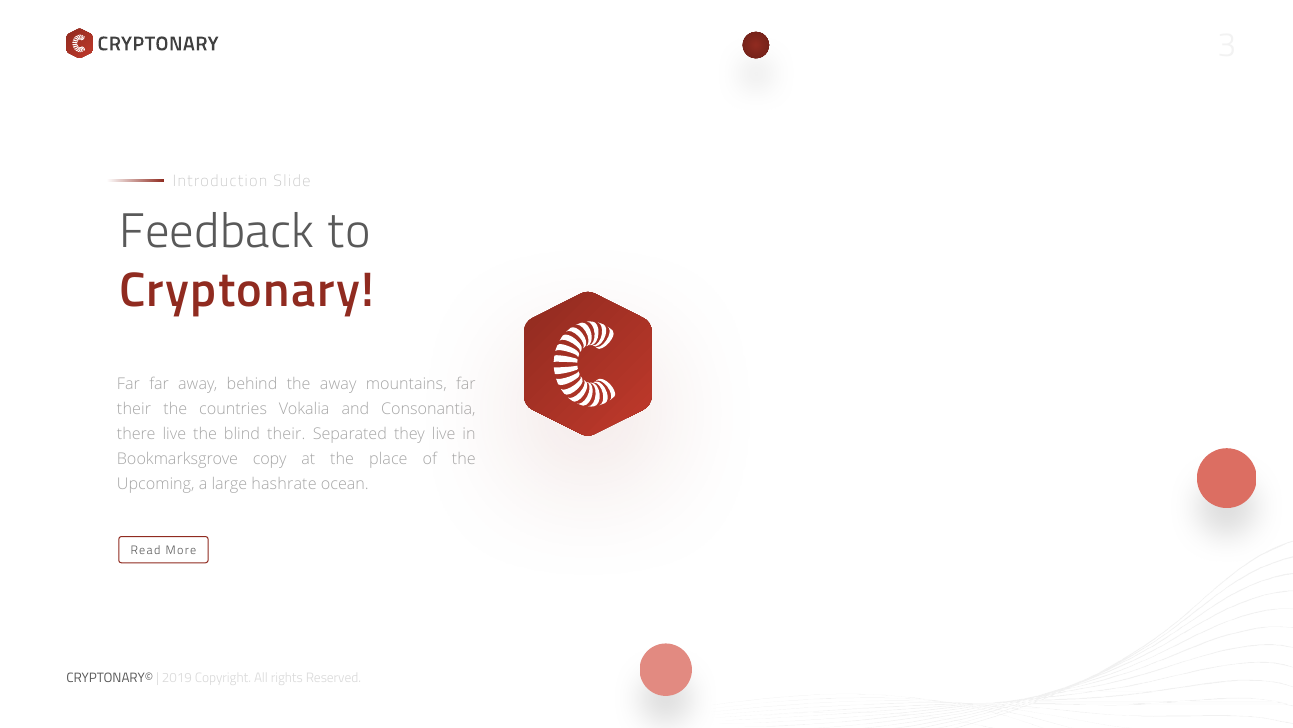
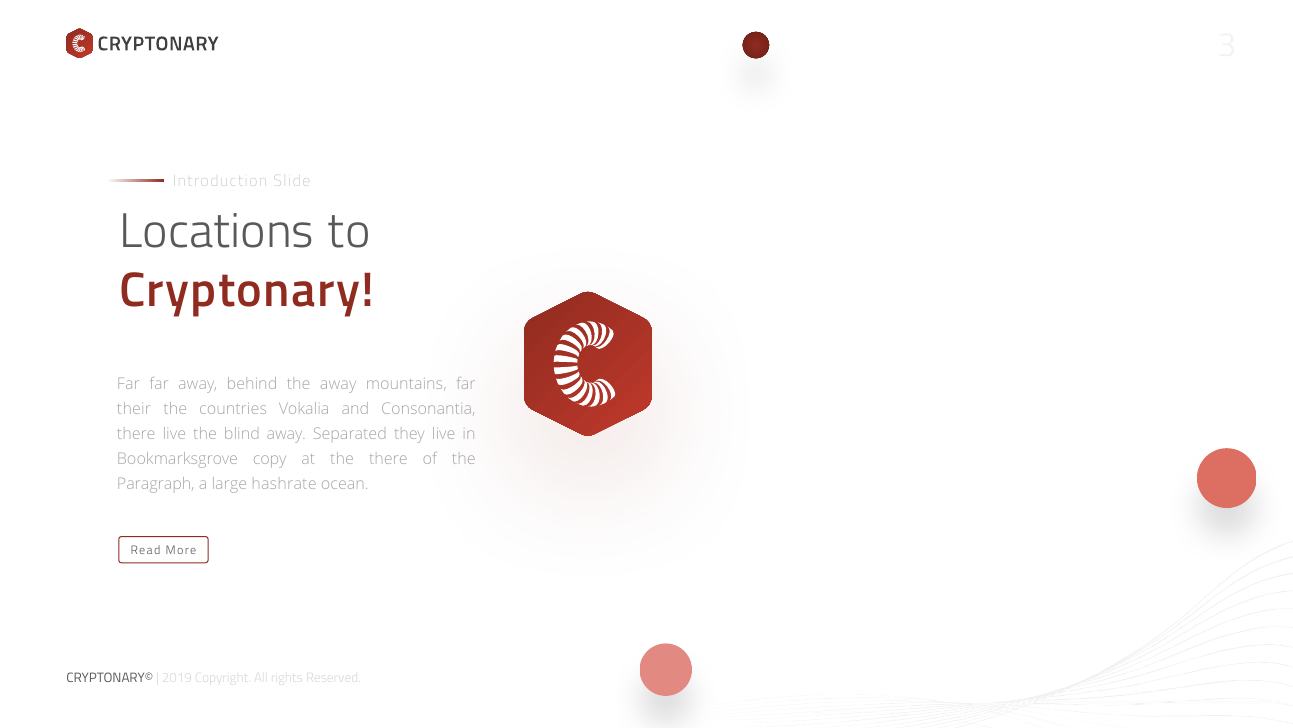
Feedback: Feedback -> Locations
blind their: their -> away
the place: place -> there
Upcoming: Upcoming -> Paragraph
